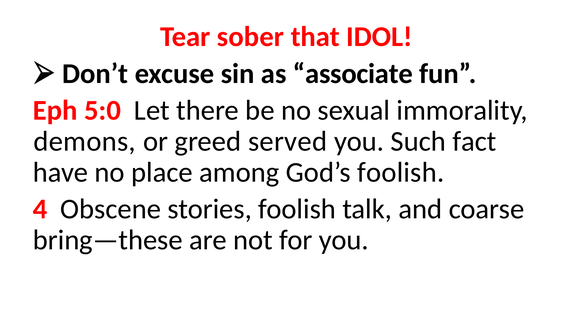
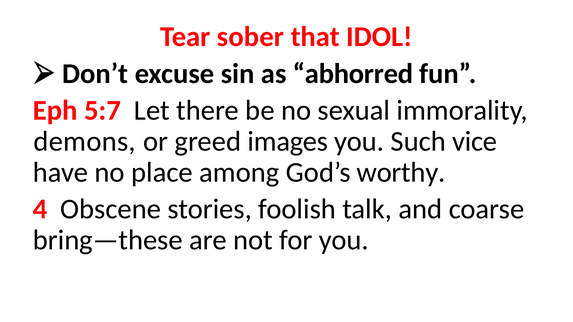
associate: associate -> abhorred
5:0: 5:0 -> 5:7
served: served -> images
fact: fact -> vice
God’s foolish: foolish -> worthy
